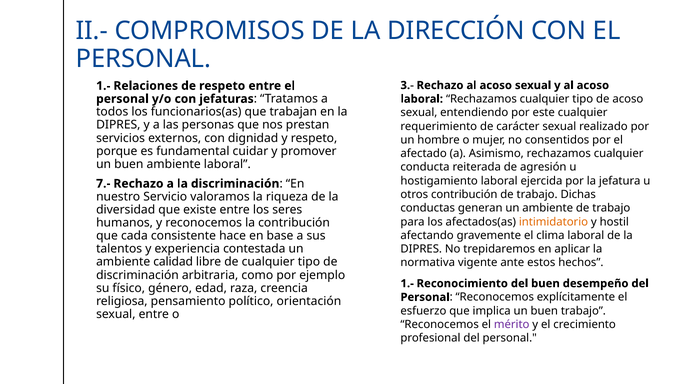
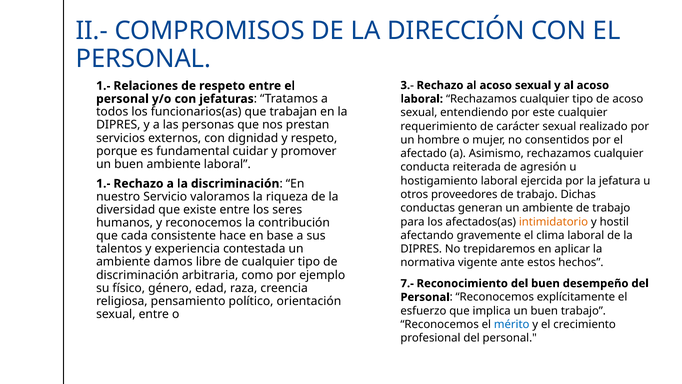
7.- at (103, 183): 7.- -> 1.-
otros contribución: contribución -> proveedores
calidad: calidad -> damos
1.- at (407, 283): 1.- -> 7.-
mérito colour: purple -> blue
